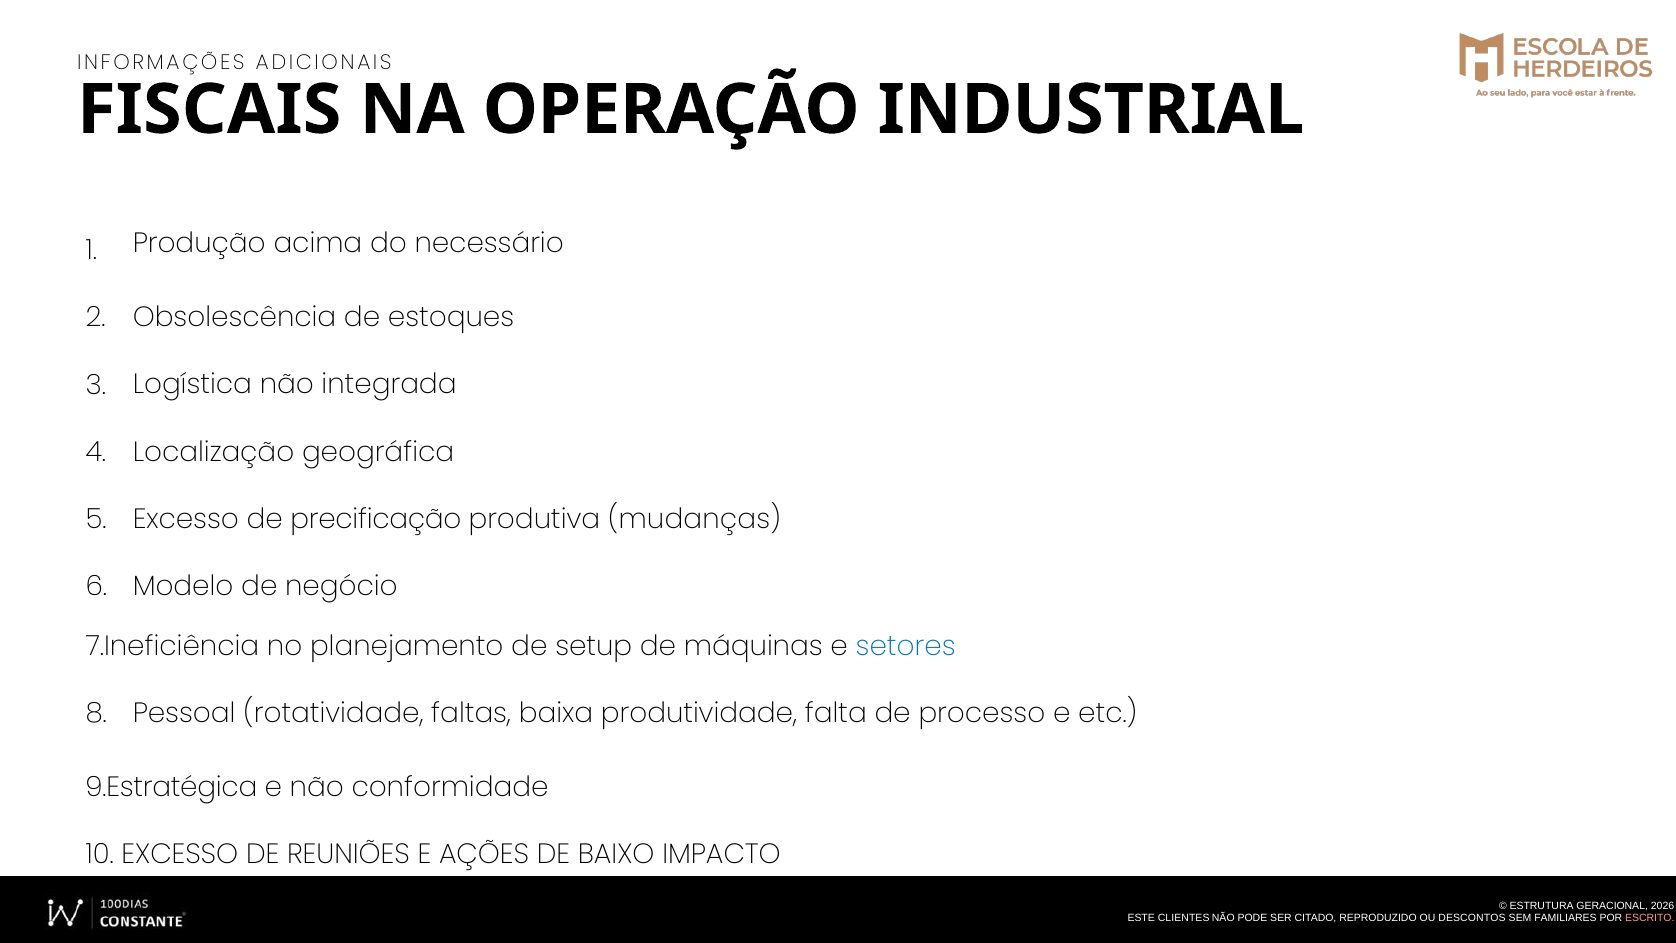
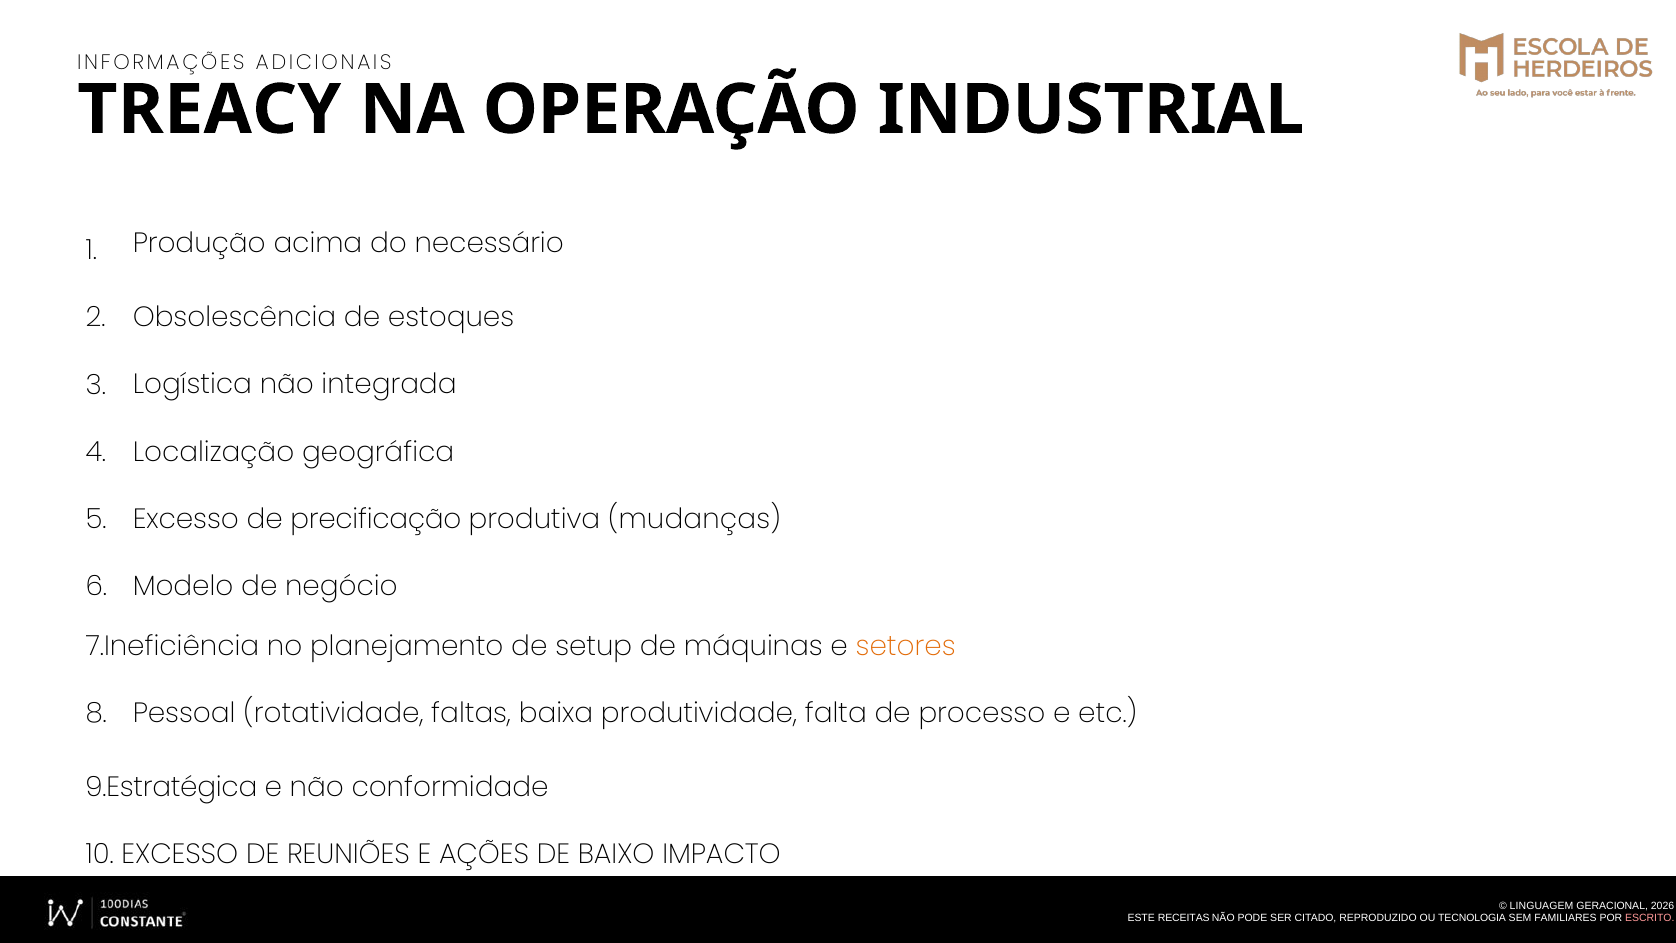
FISCAIS: FISCAIS -> TREACY
setores colour: blue -> orange
ESTRUTURA: ESTRUTURA -> LINGUAGEM
CLIENTES: CLIENTES -> RECEITAS
DESCONTOS: DESCONTOS -> TECNOLOGIA
